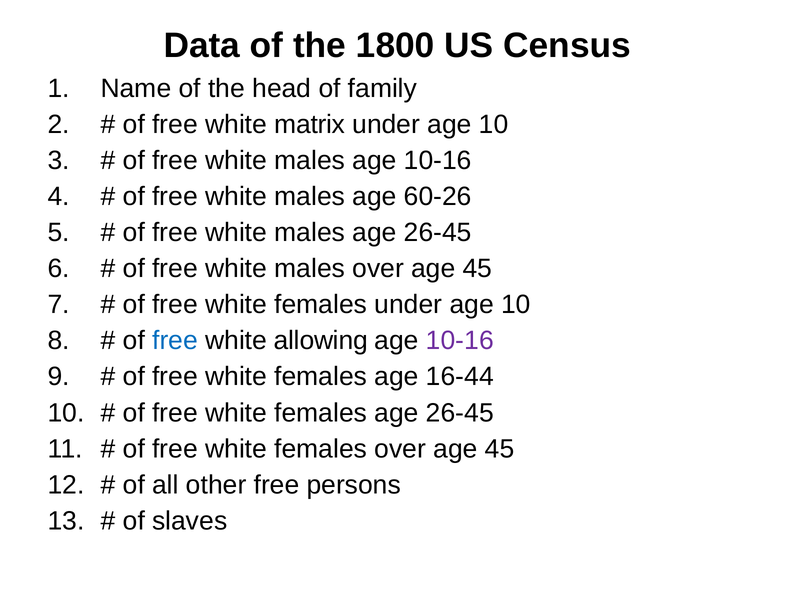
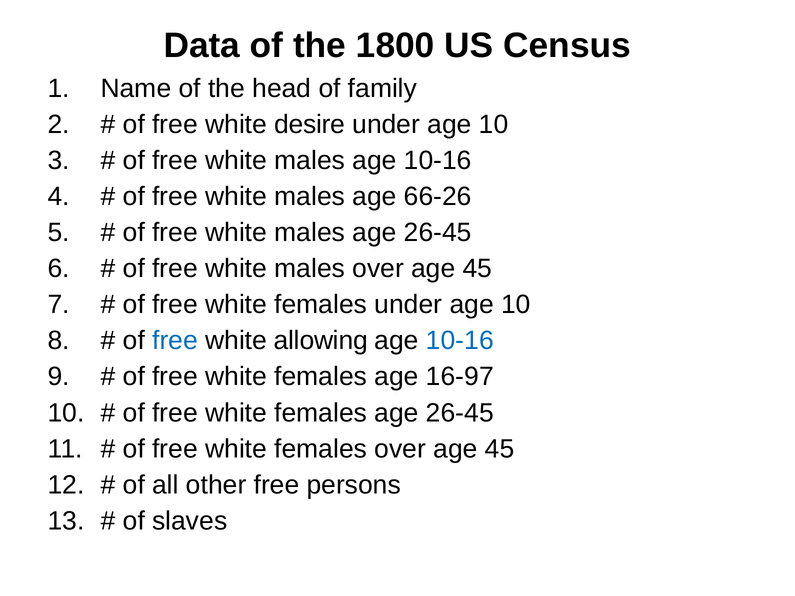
matrix: matrix -> desire
60-26: 60-26 -> 66-26
10-16 at (460, 341) colour: purple -> blue
16-44: 16-44 -> 16-97
